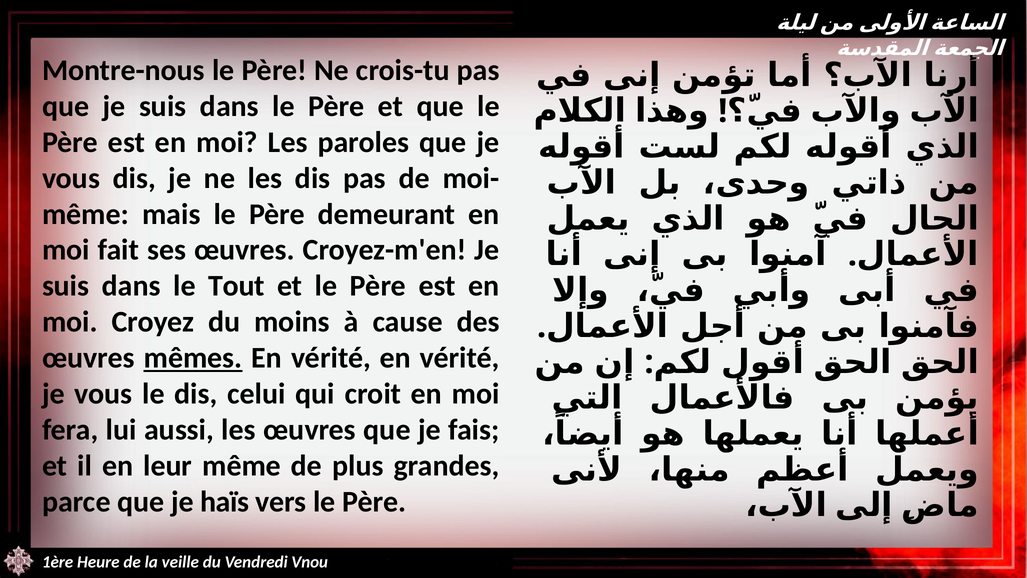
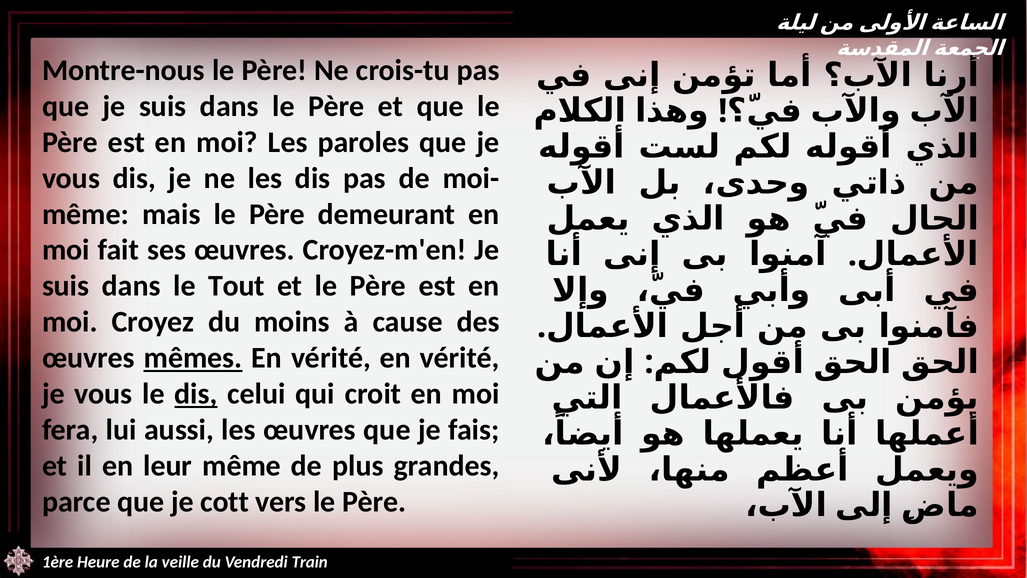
dis at (196, 394) underline: none -> present
haïs: haïs -> cott
Vnou: Vnou -> Train
